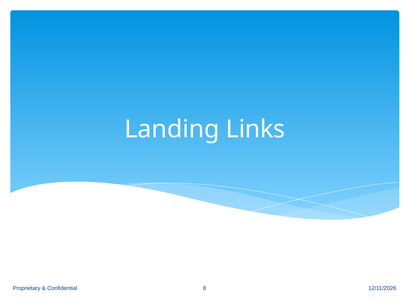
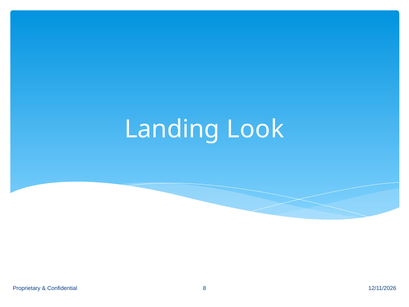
Links: Links -> Look
